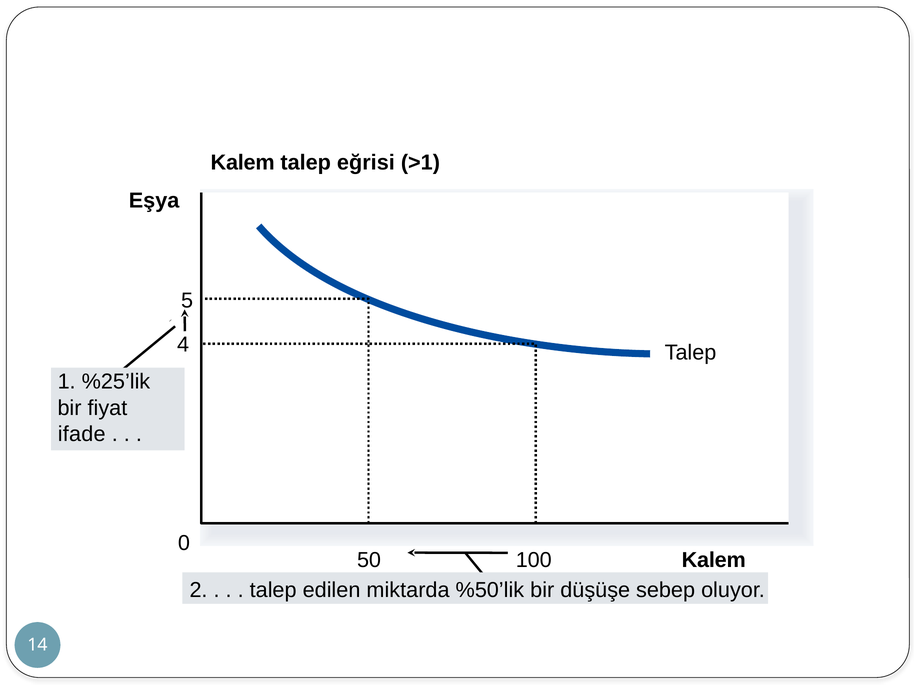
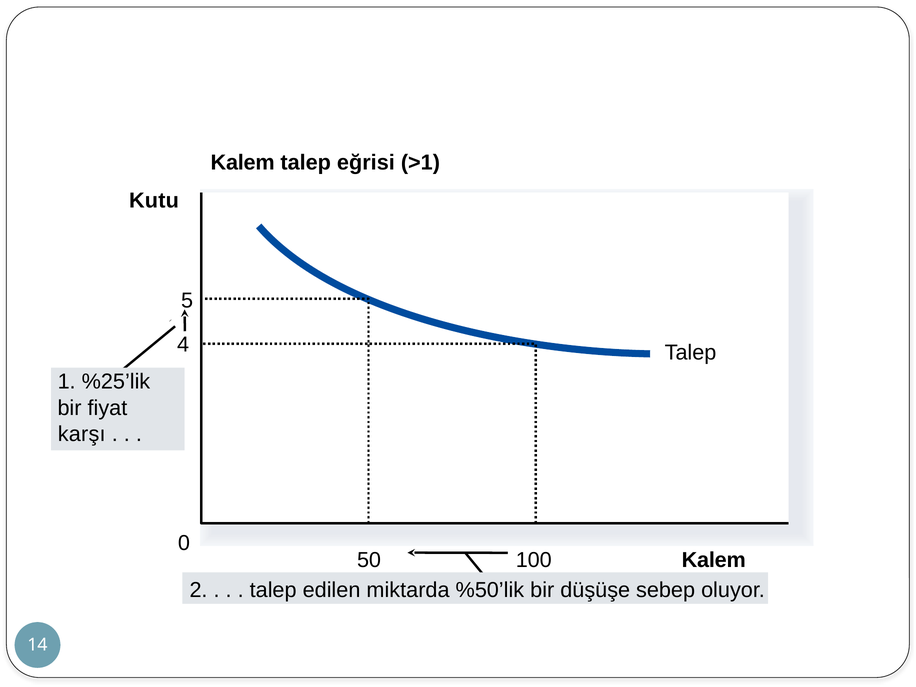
Eşya: Eşya -> Kutu
ifade: ifade -> karşı
